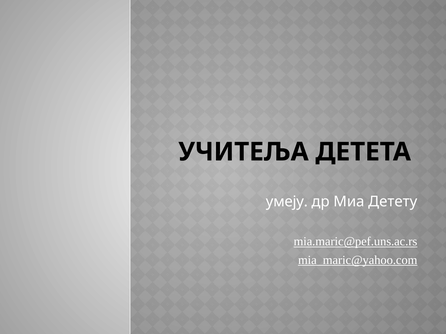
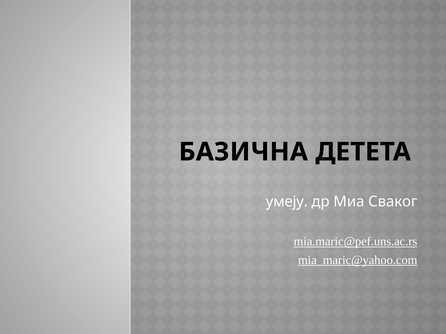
УЧИТЕЉА: УЧИТЕЉА -> БАЗИЧНА
Детету: Детету -> Сваког
